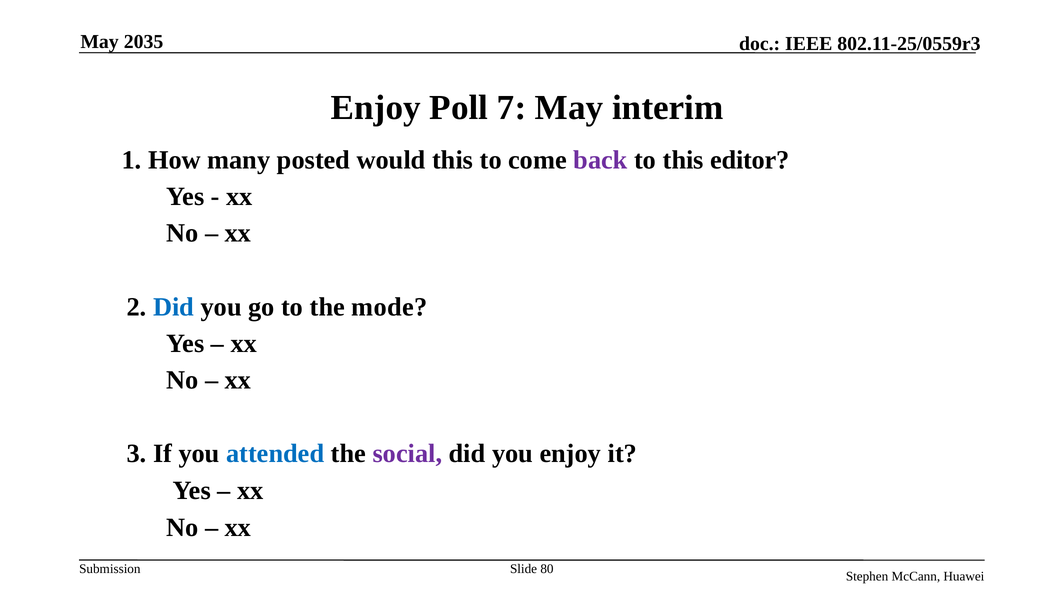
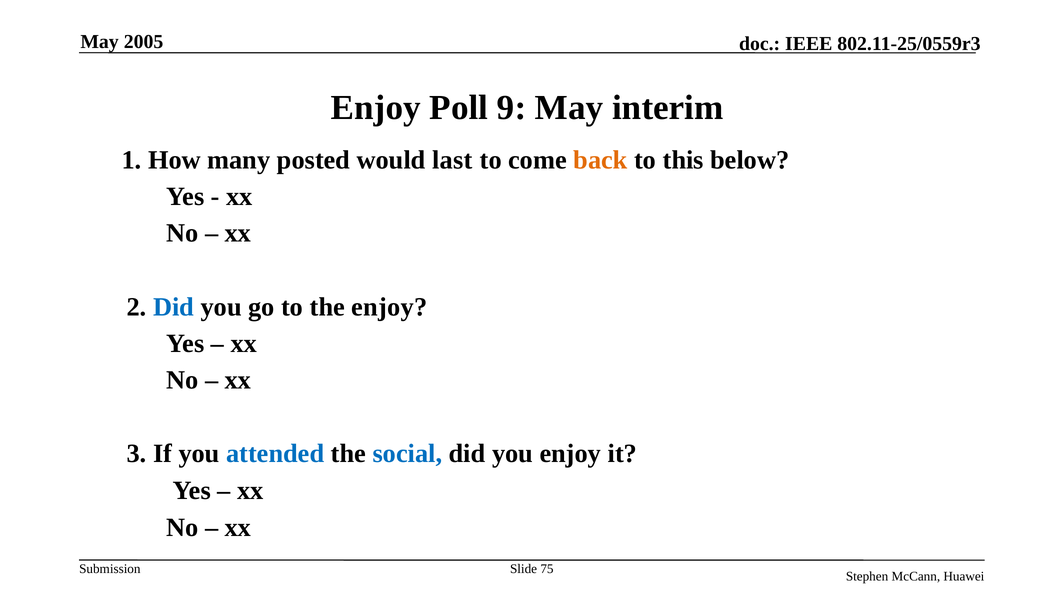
2035: 2035 -> 2005
7: 7 -> 9
would this: this -> last
back colour: purple -> orange
editor: editor -> below
the mode: mode -> enjoy
social colour: purple -> blue
80: 80 -> 75
